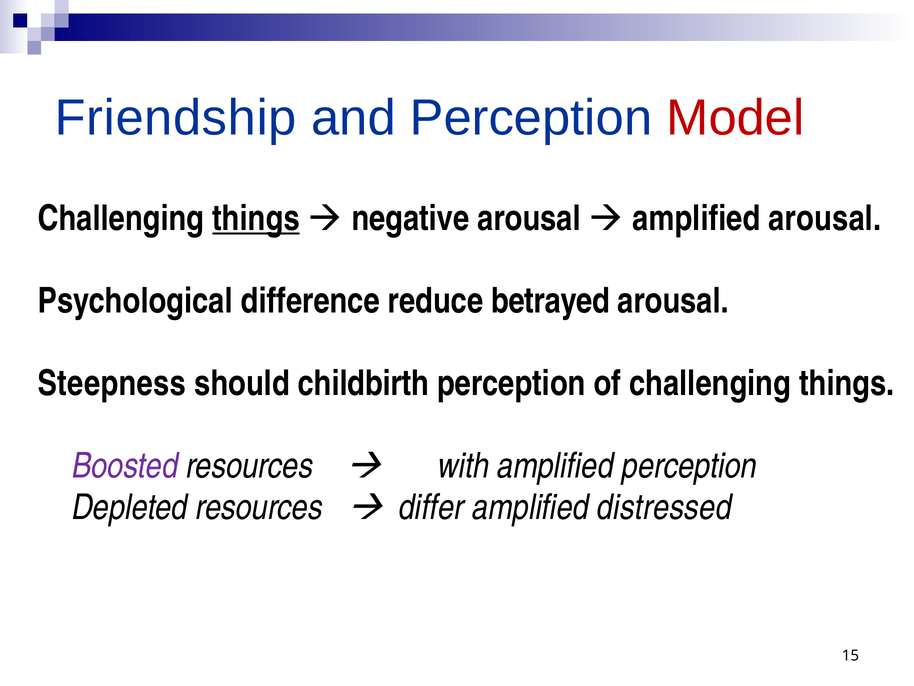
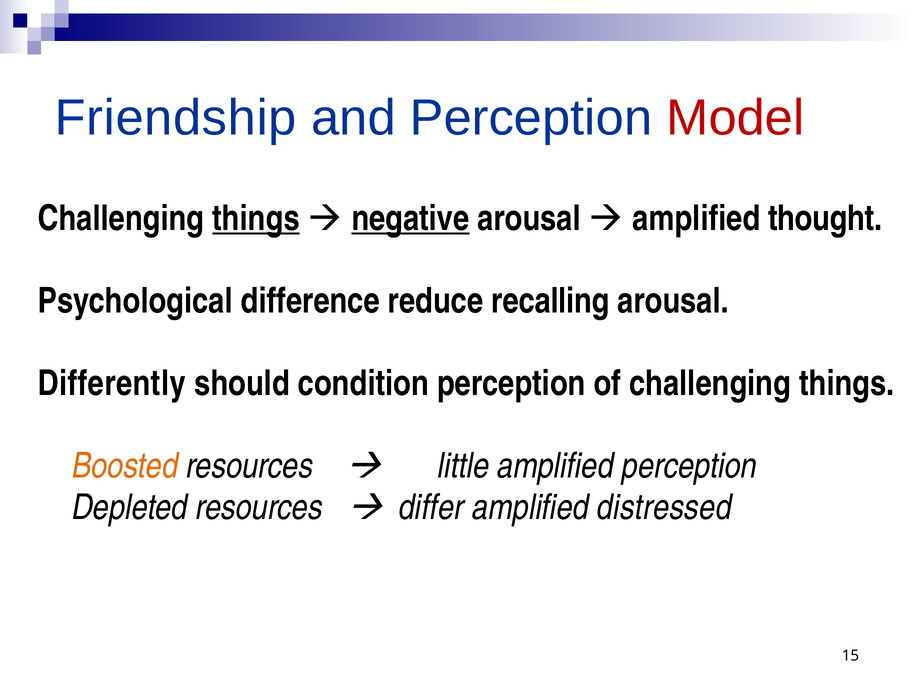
negative underline: none -> present
amplified arousal: arousal -> thought
betrayed: betrayed -> recalling
Steepness: Steepness -> Differently
childbirth: childbirth -> condition
Boosted colour: purple -> orange
with: with -> little
